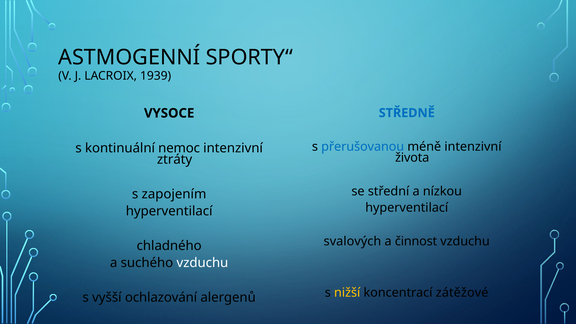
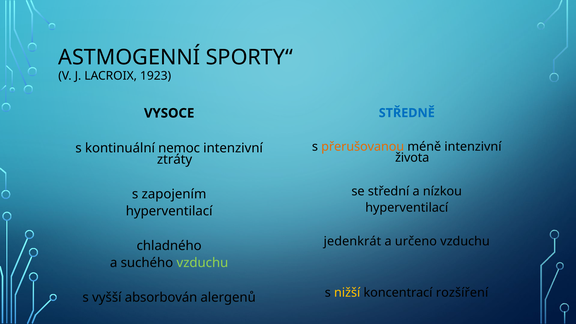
1939: 1939 -> 1923
přerušovanou colour: blue -> orange
svalových: svalových -> jedenkrát
činnost: činnost -> určeno
vzduchu at (202, 263) colour: white -> light green
zátěžové: zátěžové -> rozšíření
ochlazování: ochlazování -> absorbován
